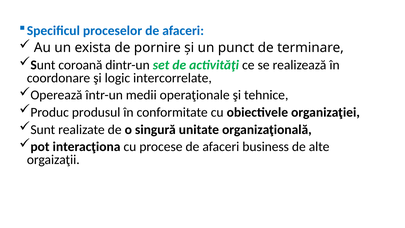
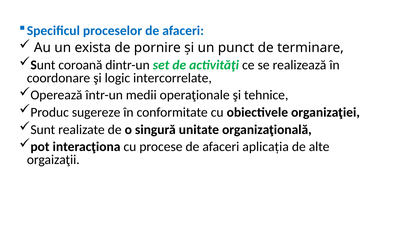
produsul: produsul -> sugereze
business: business -> aplicația
